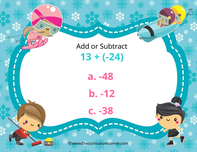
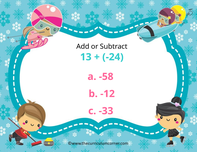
-48: -48 -> -58
-38: -38 -> -33
